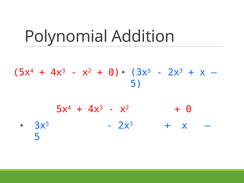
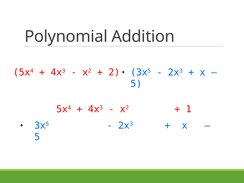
0 at (114, 72): 0 -> 2
0 at (189, 109): 0 -> 1
